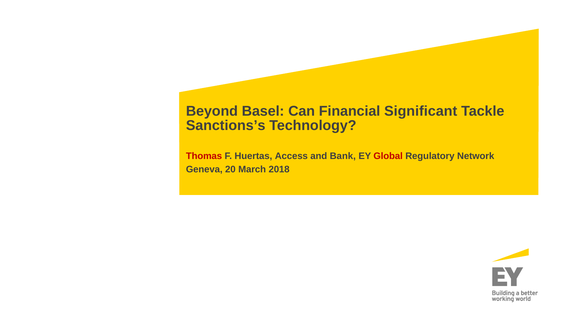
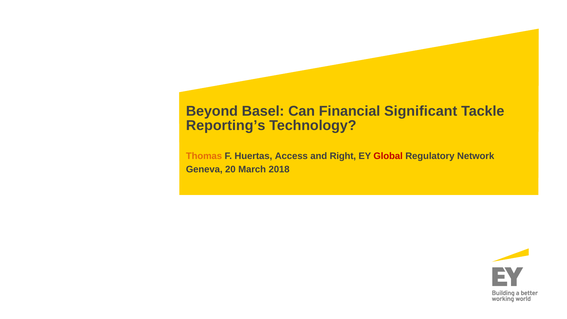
Sanctions’s: Sanctions’s -> Reporting’s
Thomas colour: red -> orange
Bank: Bank -> Right
